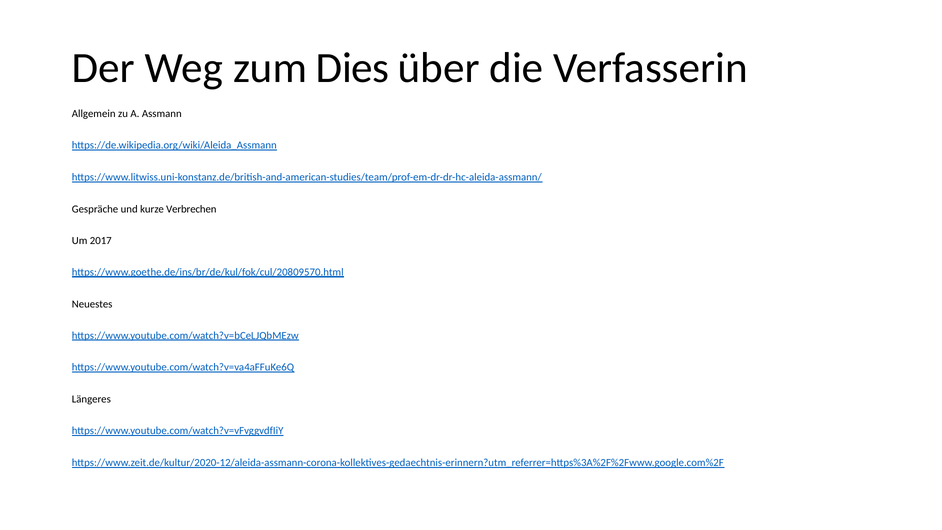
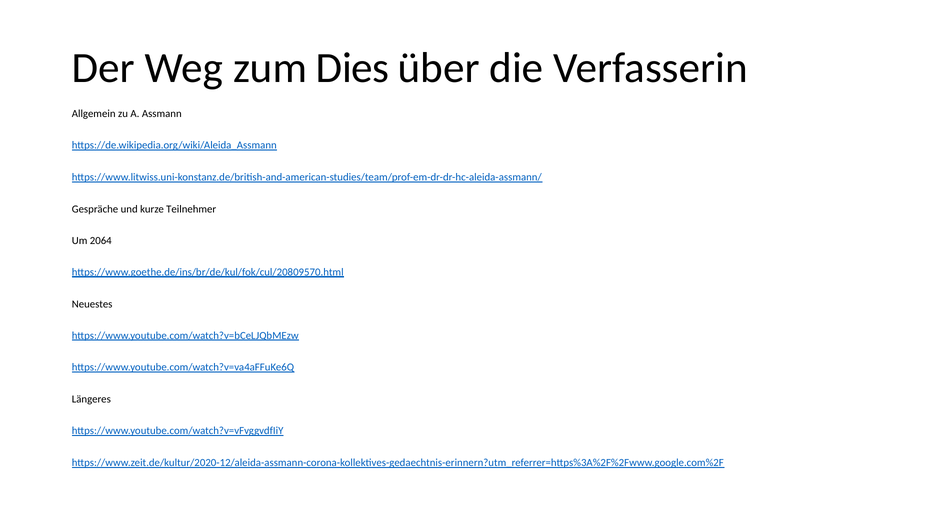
Verbrechen: Verbrechen -> Teilnehmer
2017: 2017 -> 2064
